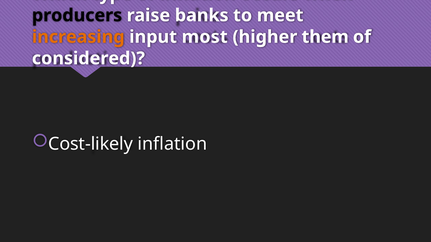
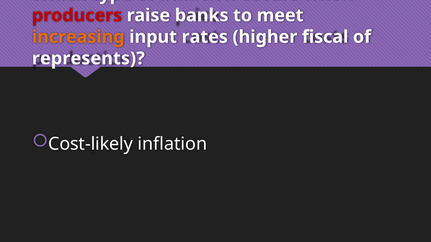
producers colour: black -> red
most: most -> rates
them: them -> fiscal
considered: considered -> represents
